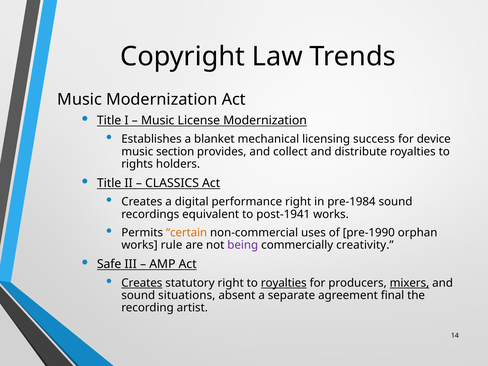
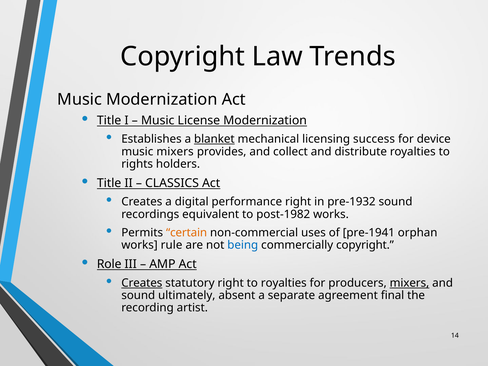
blanket underline: none -> present
music section: section -> mixers
pre-1984: pre-1984 -> pre-1932
post-1941: post-1941 -> post-1982
pre-1990: pre-1990 -> pre-1941
being colour: purple -> blue
commercially creativity: creativity -> copyright
Safe: Safe -> Role
royalties at (284, 283) underline: present -> none
situations: situations -> ultimately
